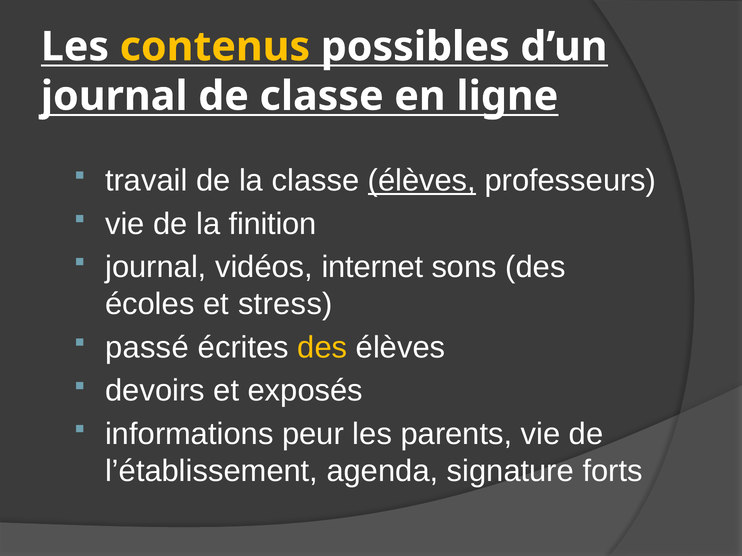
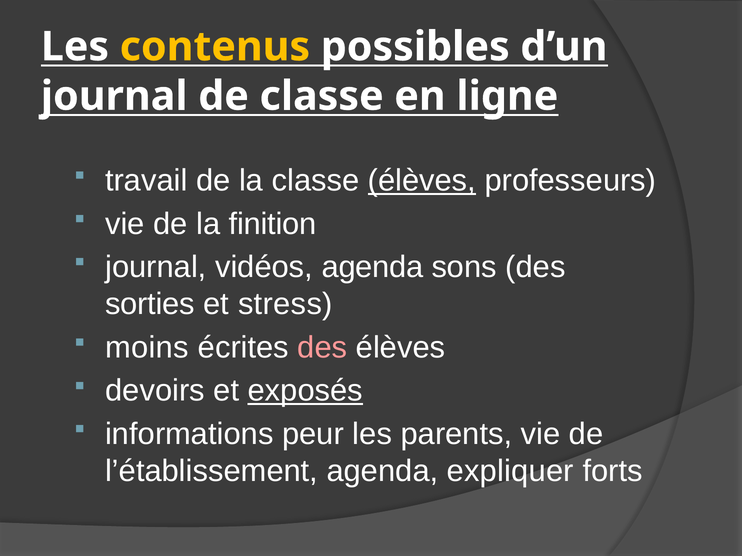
vidéos internet: internet -> agenda
écoles: écoles -> sorties
passé: passé -> moins
des at (322, 348) colour: yellow -> pink
exposés underline: none -> present
signature: signature -> expliquer
